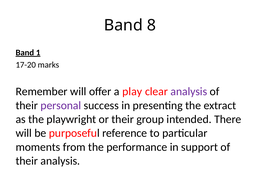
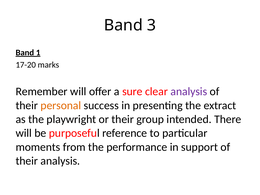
8: 8 -> 3
play: play -> sure
personal colour: purple -> orange
